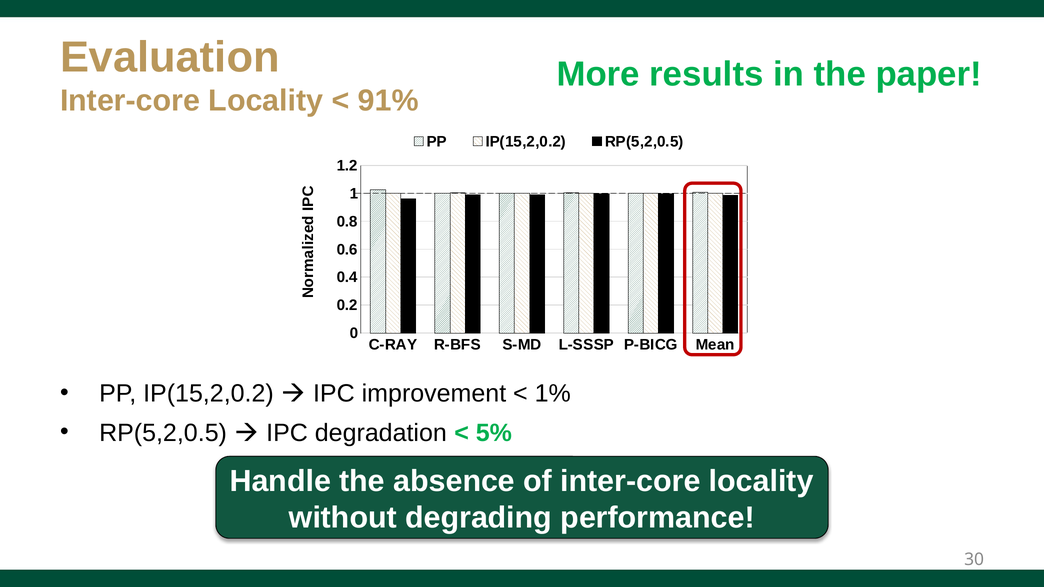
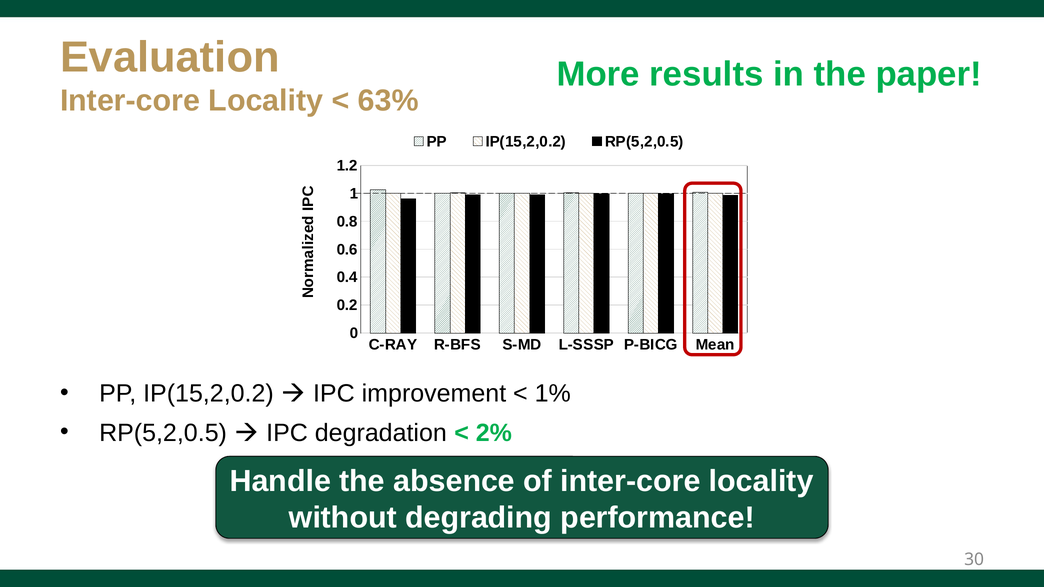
91%: 91% -> 63%
5%: 5% -> 2%
